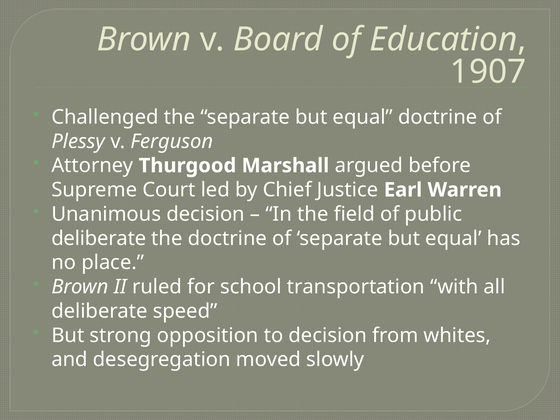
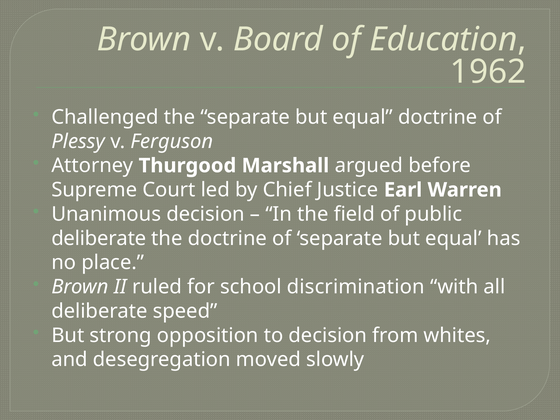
1907: 1907 -> 1962
transportation: transportation -> discrimination
